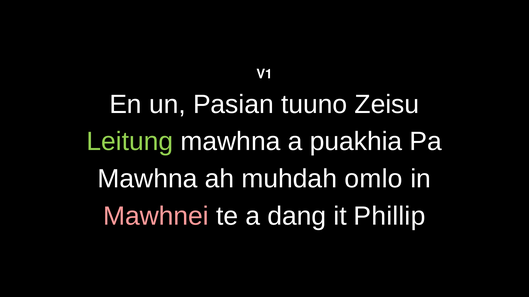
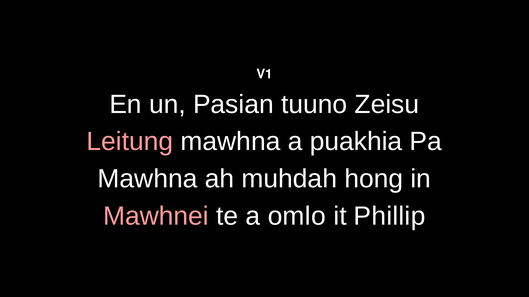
Leitung colour: light green -> pink
omlo: omlo -> hong
dang: dang -> omlo
